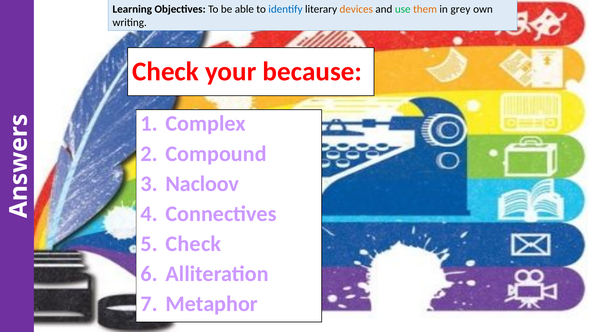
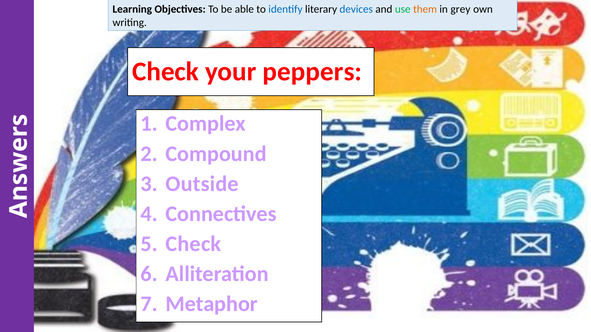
devices colour: orange -> blue
because: because -> peppers
Nacloov: Nacloov -> Outside
